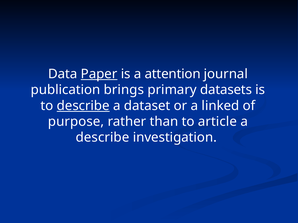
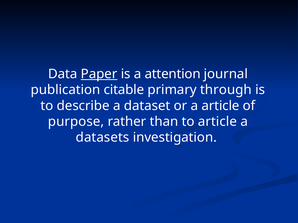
brings: brings -> citable
datasets: datasets -> through
describe at (83, 106) underline: present -> none
a linked: linked -> article
describe at (103, 138): describe -> datasets
